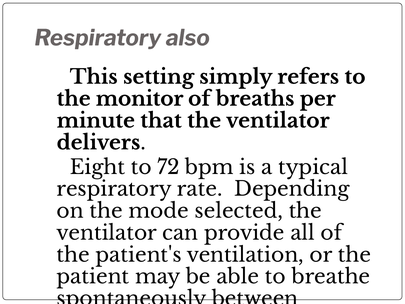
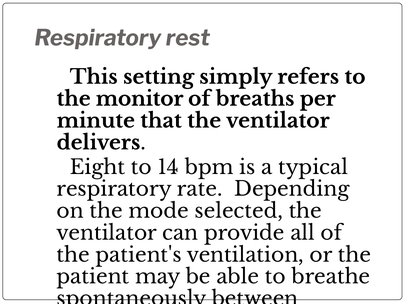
also: also -> rest
72: 72 -> 14
